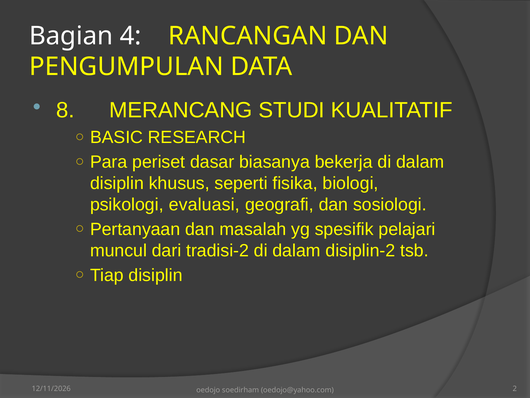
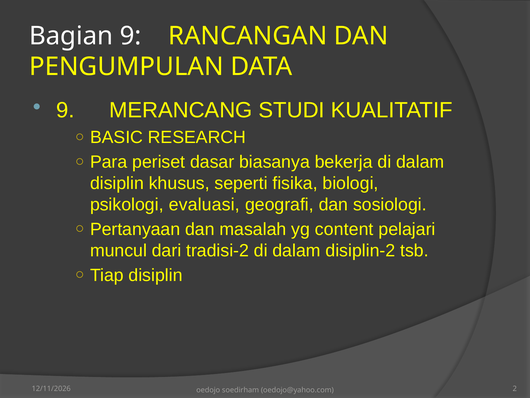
Bagian 4: 4 -> 9
8 at (65, 110): 8 -> 9
spesifik: spesifik -> content
